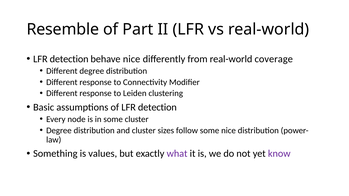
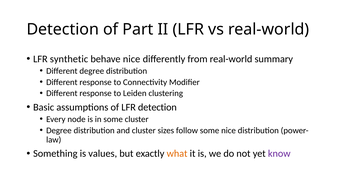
Resemble at (63, 29): Resemble -> Detection
detection at (69, 59): detection -> synthetic
coverage: coverage -> summary
what colour: purple -> orange
